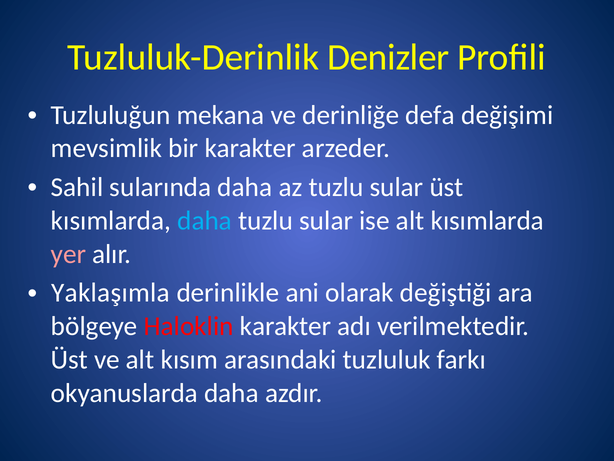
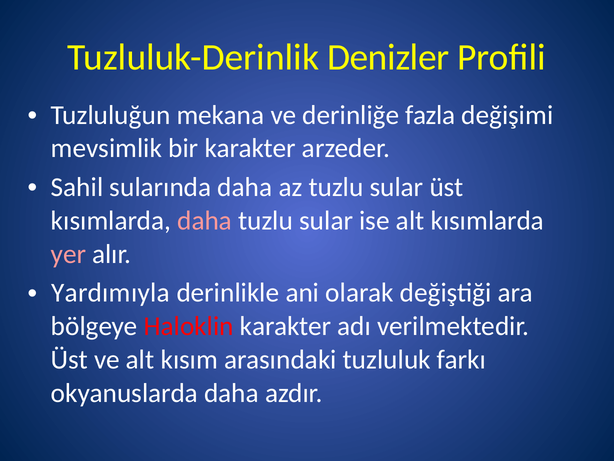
defa: defa -> fazla
daha at (205, 220) colour: light blue -> pink
Yaklaşımla: Yaklaşımla -> Yardımıyla
